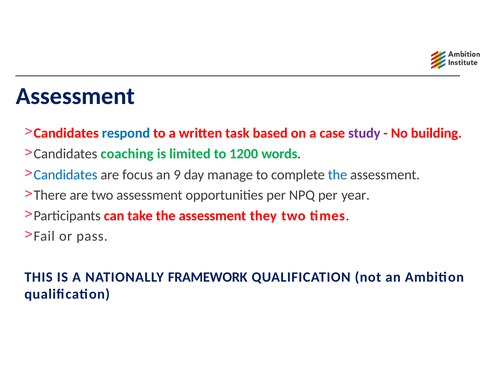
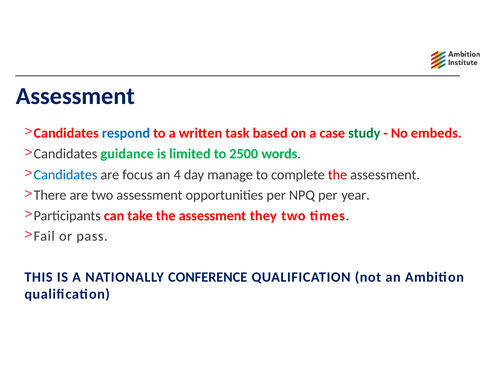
study colour: purple -> green
building: building -> embeds
coaching: coaching -> guidance
1200: 1200 -> 2500
9: 9 -> 4
the at (338, 175) colour: blue -> red
FRAMEWORK: FRAMEWORK -> CONFERENCE
